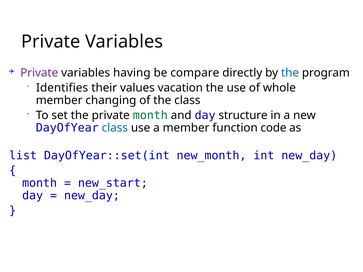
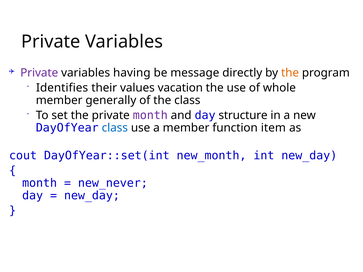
compare: compare -> message
the at (290, 73) colour: blue -> orange
changing: changing -> generally
month at (150, 115) colour: green -> purple
code: code -> item
list: list -> cout
new_start: new_start -> new_never
